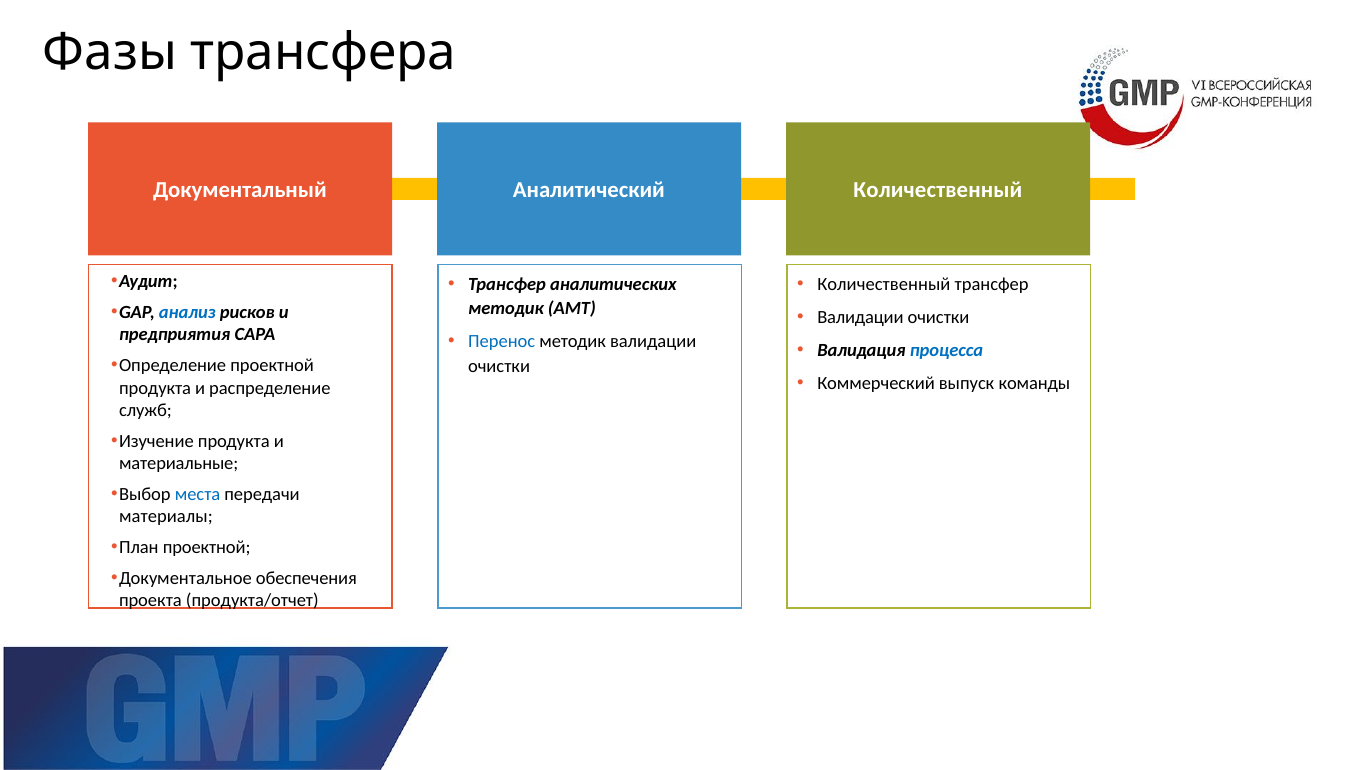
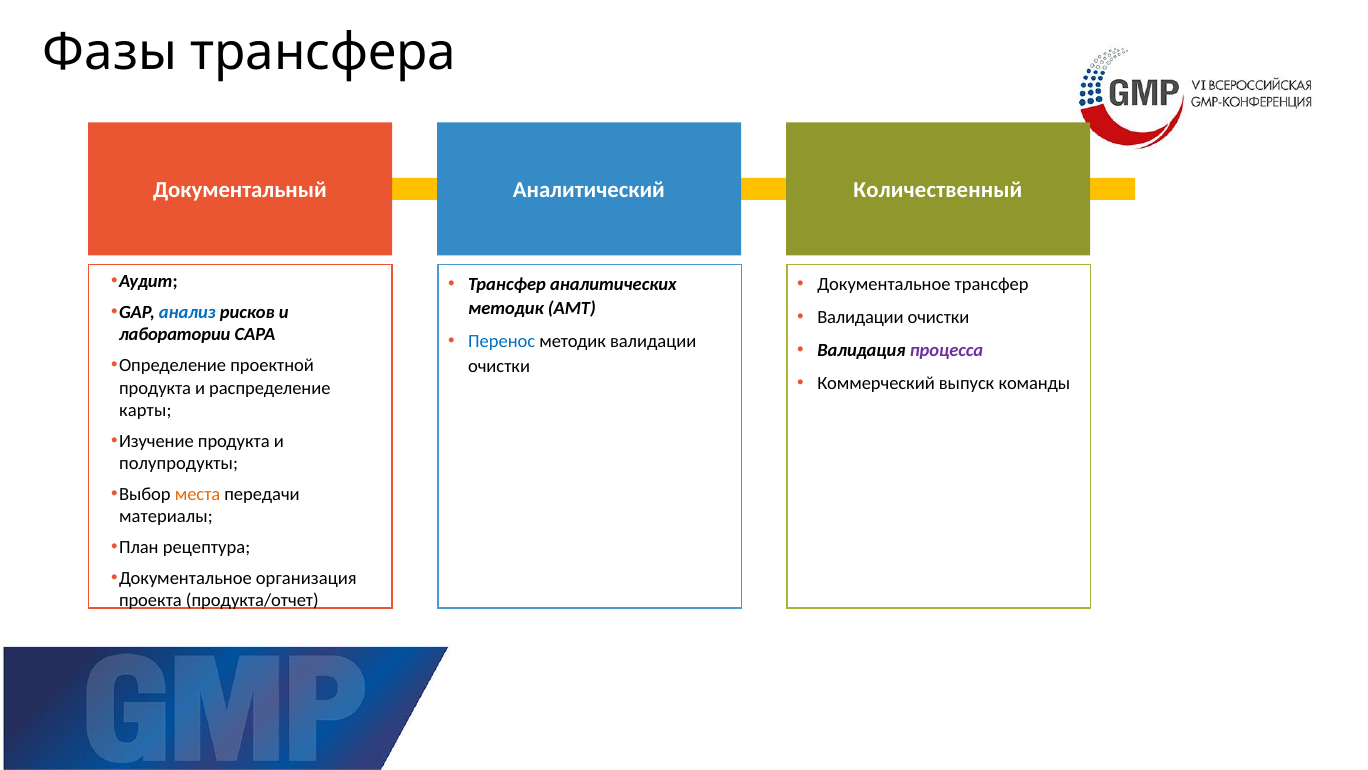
Количественный at (884, 284): Количественный -> Документальное
предприятия: предприятия -> лаборатории
процесса colour: blue -> purple
служб: служб -> карты
материальные: материальные -> полупродукты
места colour: blue -> orange
План проектной: проектной -> рецептура
обеспечения: обеспечения -> организация
